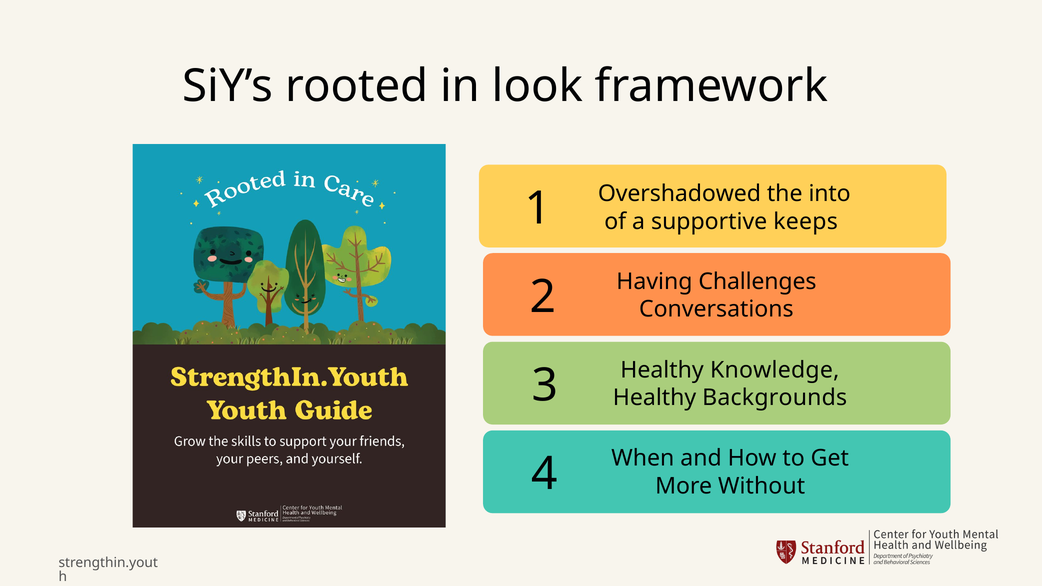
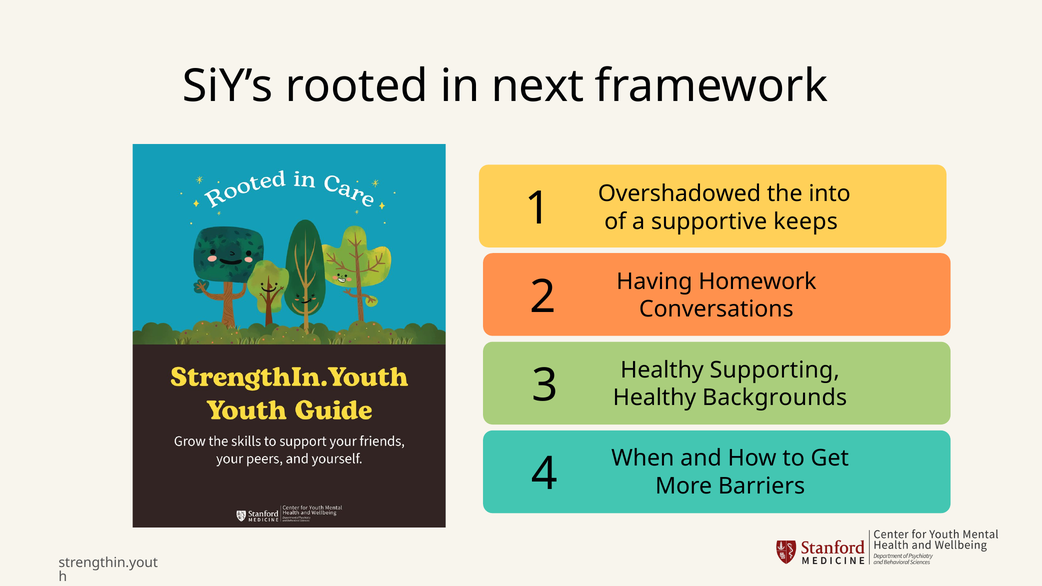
look: look -> next
Challenges: Challenges -> Homework
Knowledge: Knowledge -> Supporting
Without: Without -> Barriers
